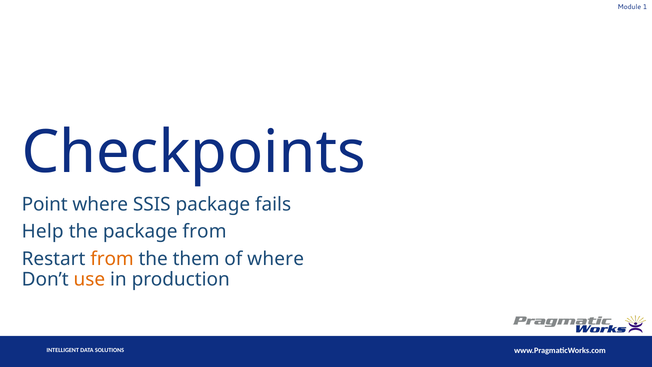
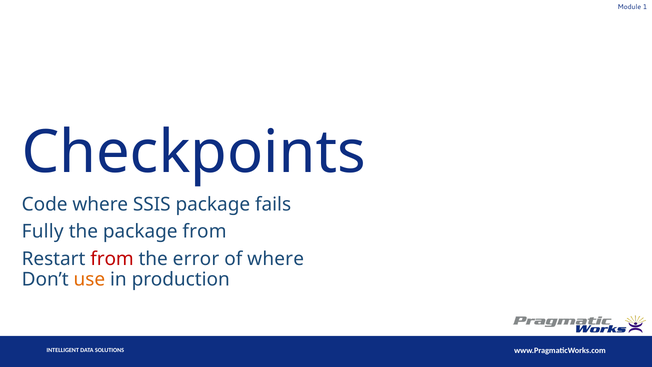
Point: Point -> Code
Help: Help -> Fully
from at (112, 259) colour: orange -> red
them: them -> error
